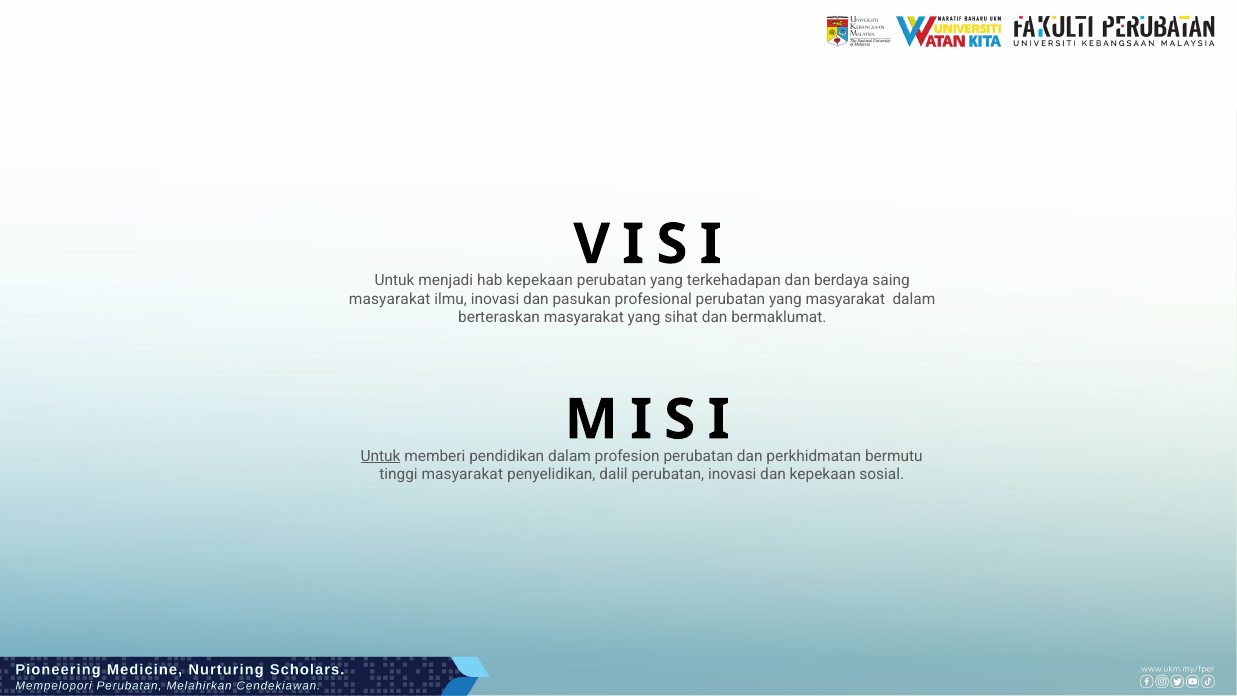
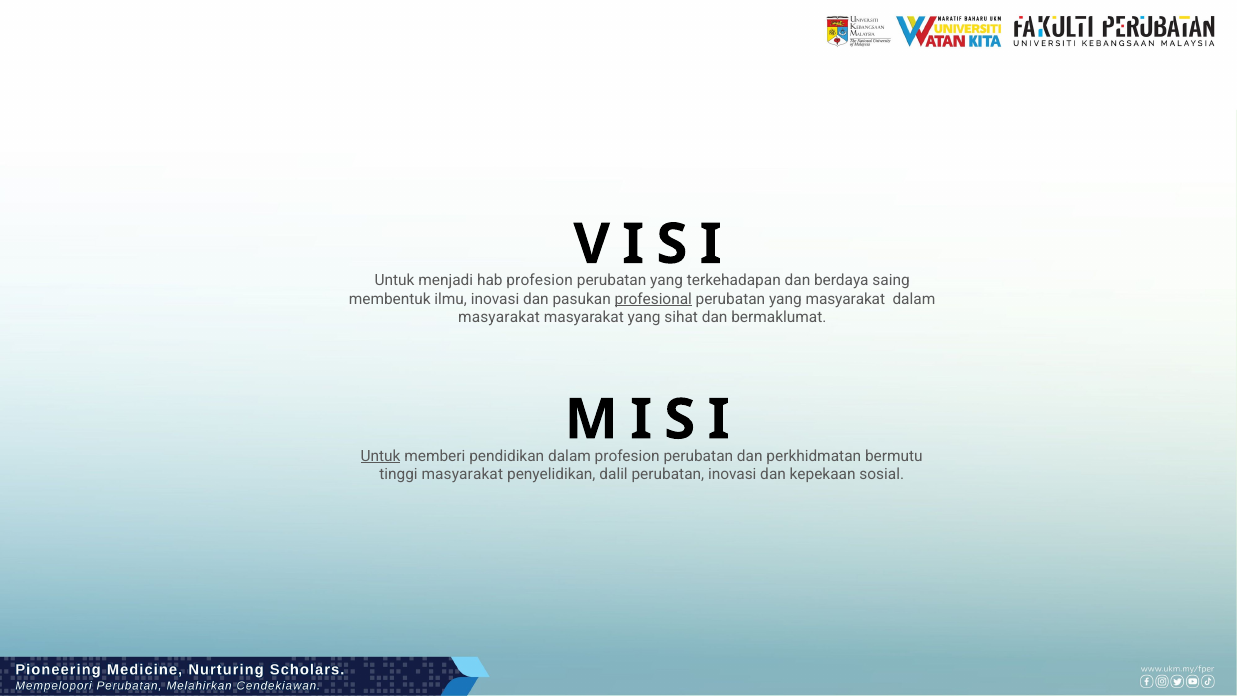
hab kepekaan: kepekaan -> profesion
masyarakat at (390, 299): masyarakat -> membentuk
profesional underline: none -> present
berteraskan at (499, 318): berteraskan -> masyarakat
